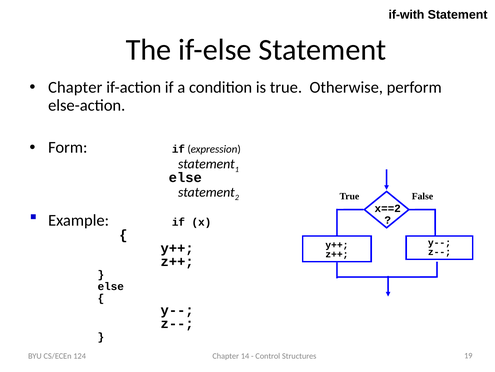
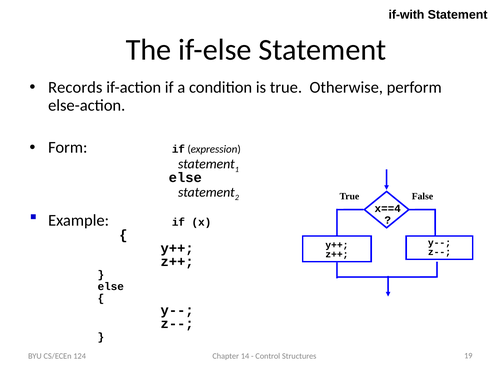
Chapter at (75, 87): Chapter -> Records
x==2: x==2 -> x==4
